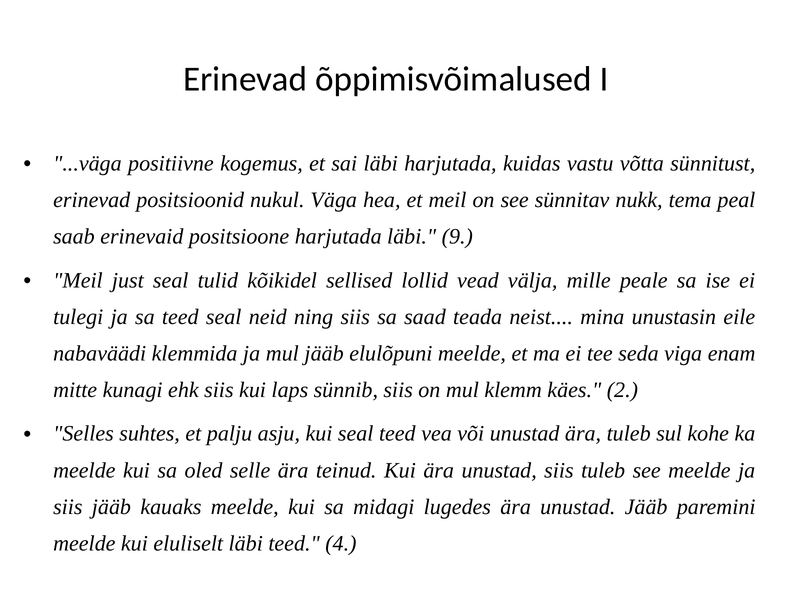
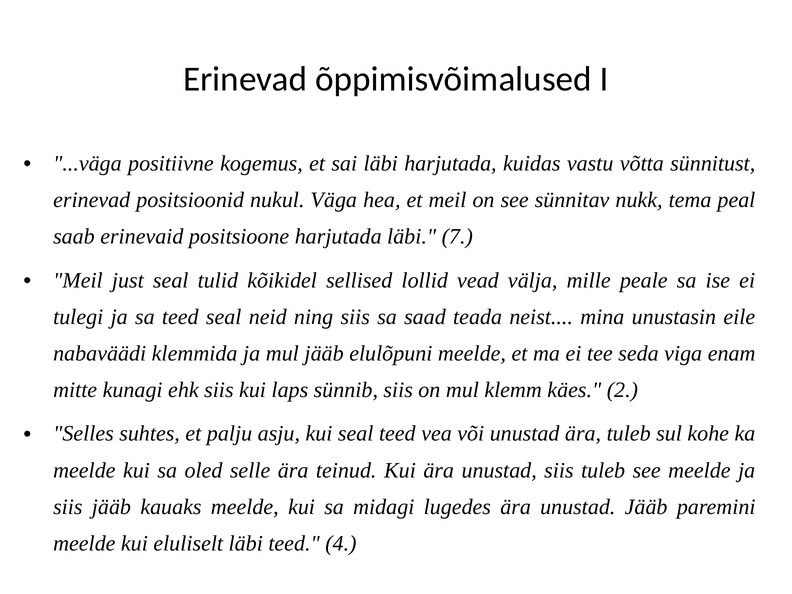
9: 9 -> 7
